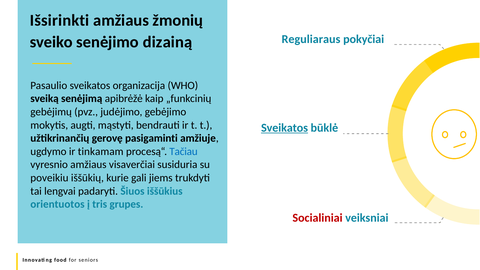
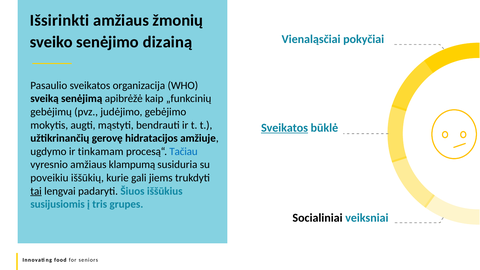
Reguliaraus: Reguliaraus -> Vienaląsčiai
pasigaminti: pasigaminti -> hidratacijos
visaverčiai: visaverčiai -> klampumą
tai underline: none -> present
orientuotos: orientuotos -> susijusiomis
Socialiniai colour: red -> black
